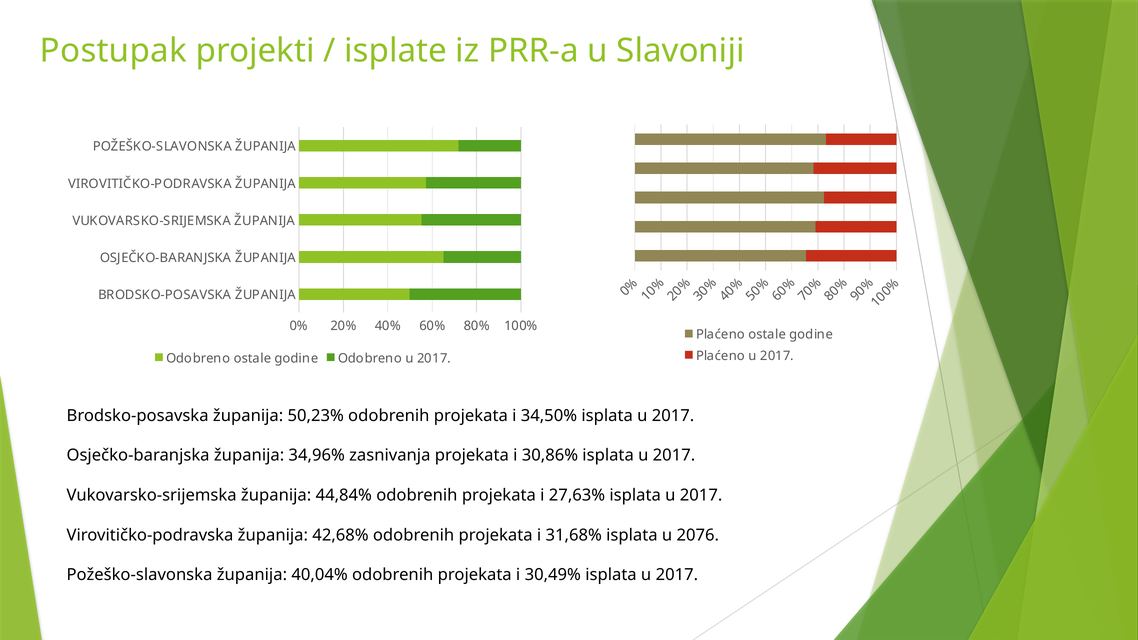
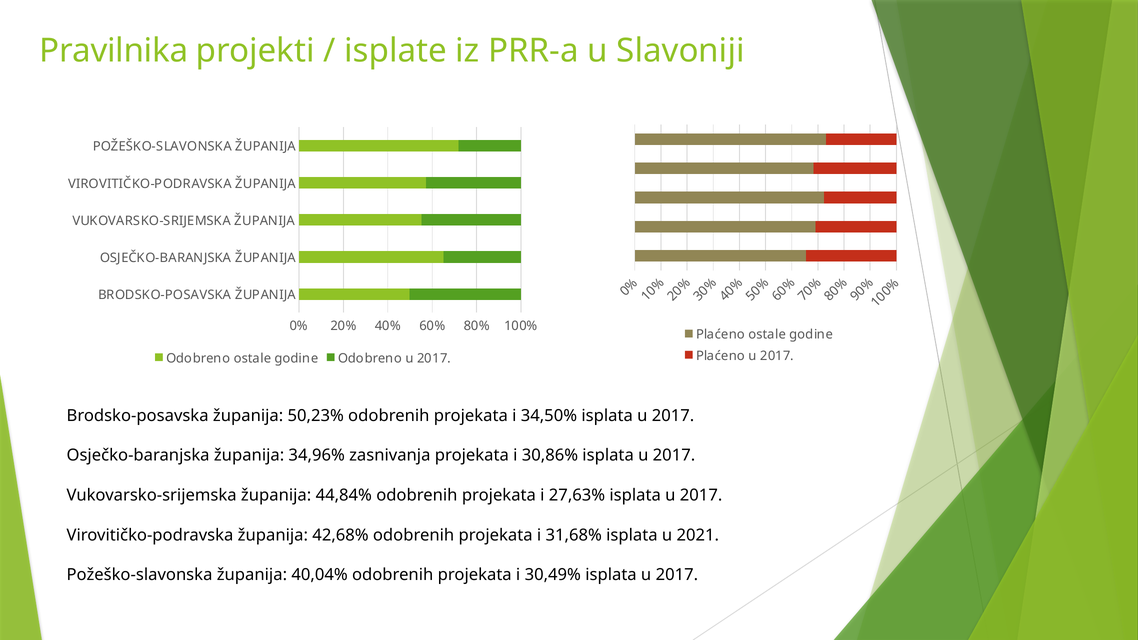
Postupak: Postupak -> Pravilnika
2076: 2076 -> 2021
